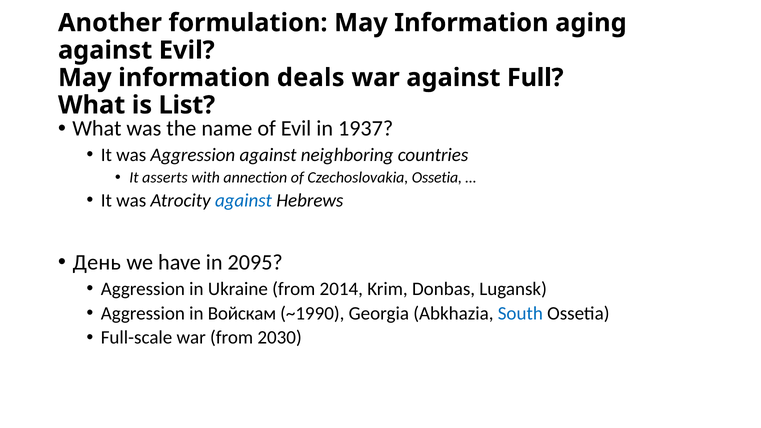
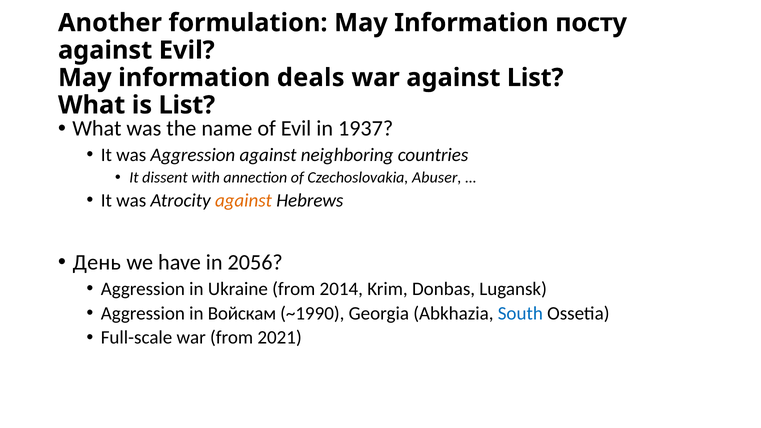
aging: aging -> посту
against Full: Full -> List
asserts: asserts -> dissent
Czechoslovakia Ossetia: Ossetia -> Abuser
against at (243, 200) colour: blue -> orange
2095: 2095 -> 2056
2030: 2030 -> 2021
